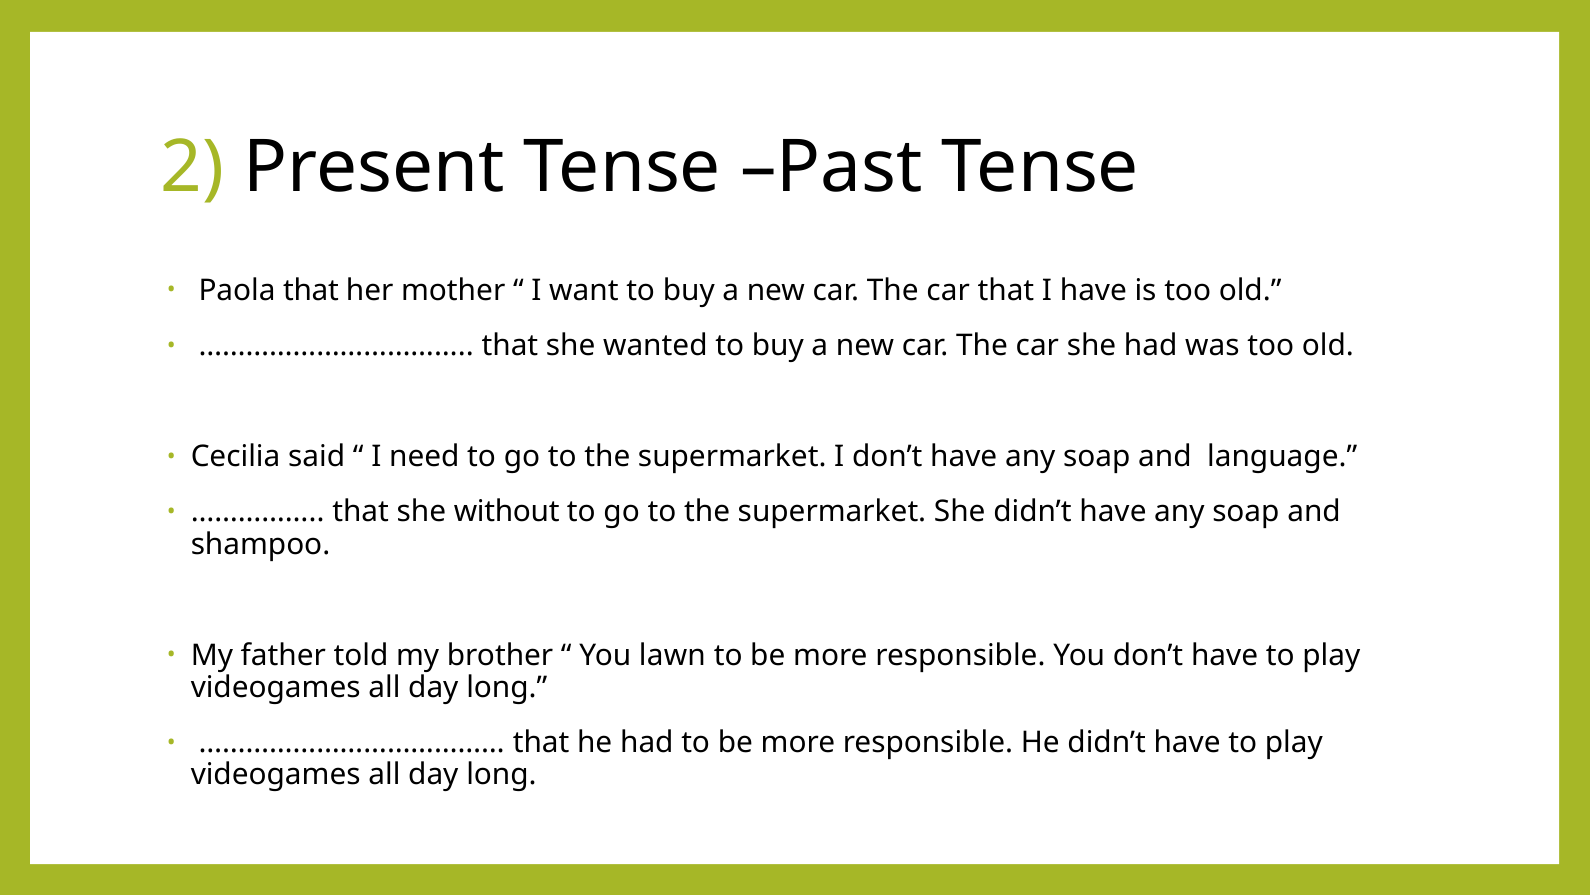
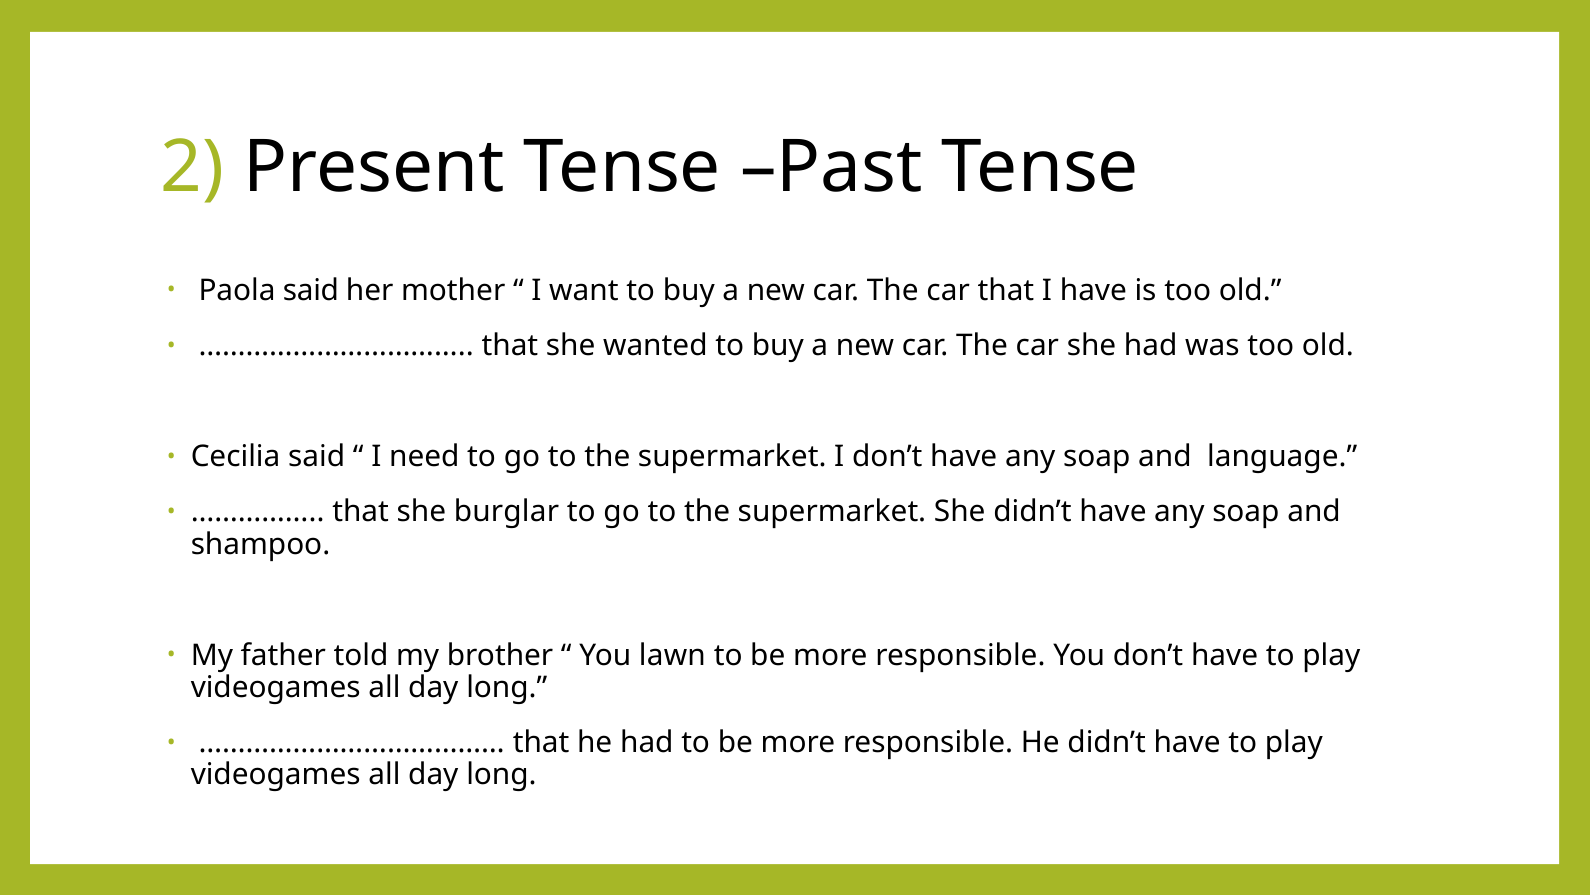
Paola that: that -> said
without: without -> burglar
